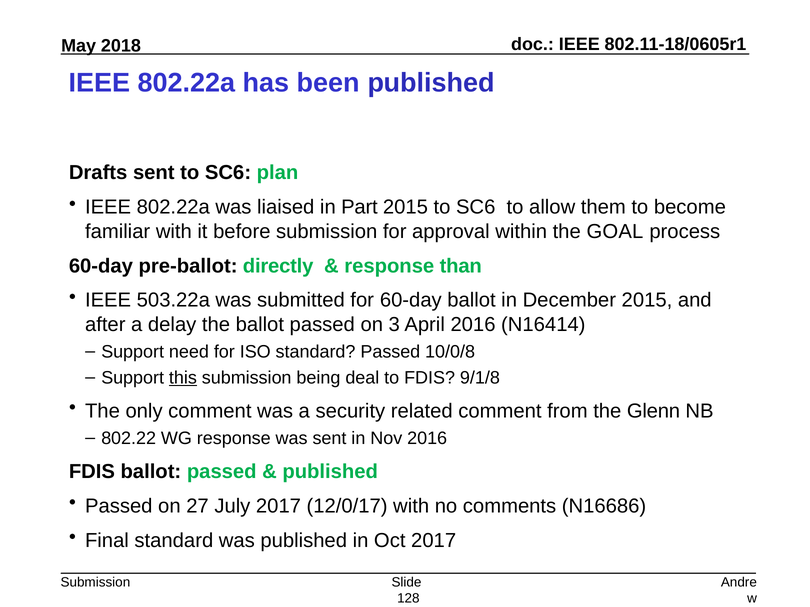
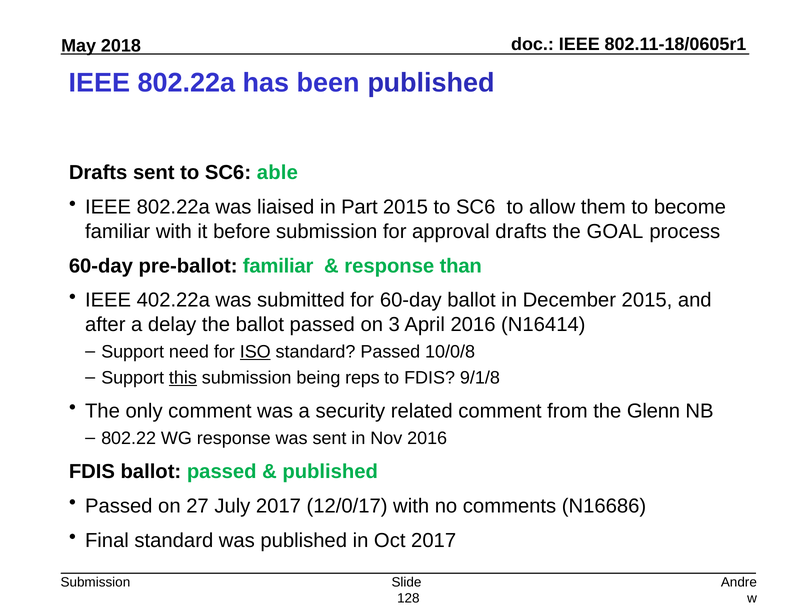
plan: plan -> able
approval within: within -> drafts
pre-ballot directly: directly -> familiar
503.22a: 503.22a -> 402.22a
ISO underline: none -> present
deal: deal -> reps
